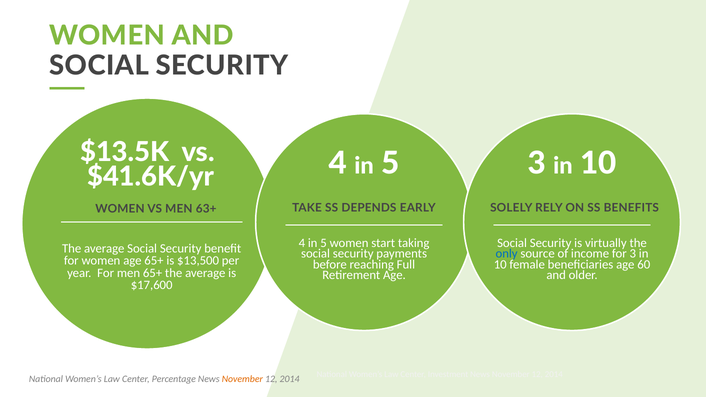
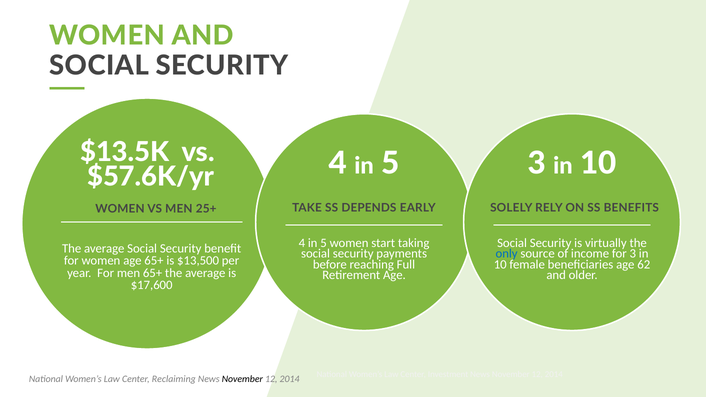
$41.6K/yr: $41.6K/yr -> $57.6K/yr
63+: 63+ -> 25+
60: 60 -> 62
Percentage: Percentage -> Reclaiming
November at (242, 379) colour: orange -> black
